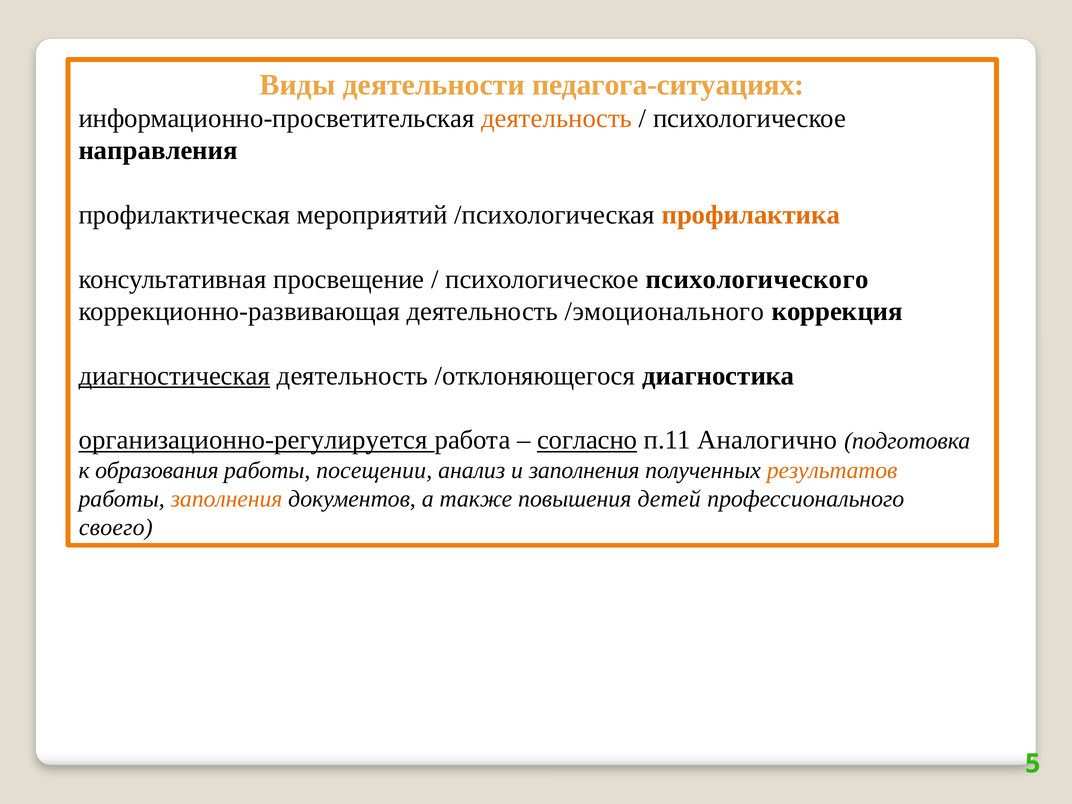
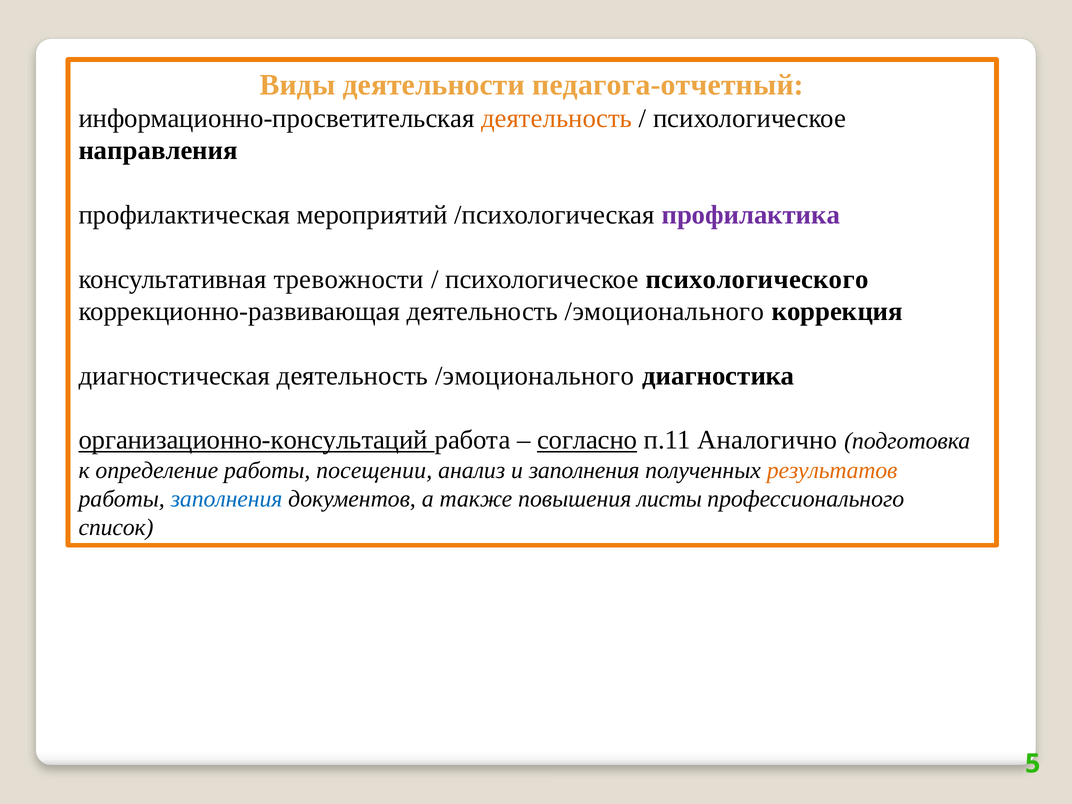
педагога-ситуациях: педагога-ситуациях -> педагога-отчетный
профилактика colour: orange -> purple
просвещение: просвещение -> тревожности
диагностическая underline: present -> none
/отклоняющегося at (535, 376): /отклоняющегося -> /эмоционального
организационно-регулируется: организационно-регулируется -> организационно-консультаций
образования: образования -> определение
заполнения at (227, 499) colour: orange -> blue
детей: детей -> листы
своего: своего -> список
